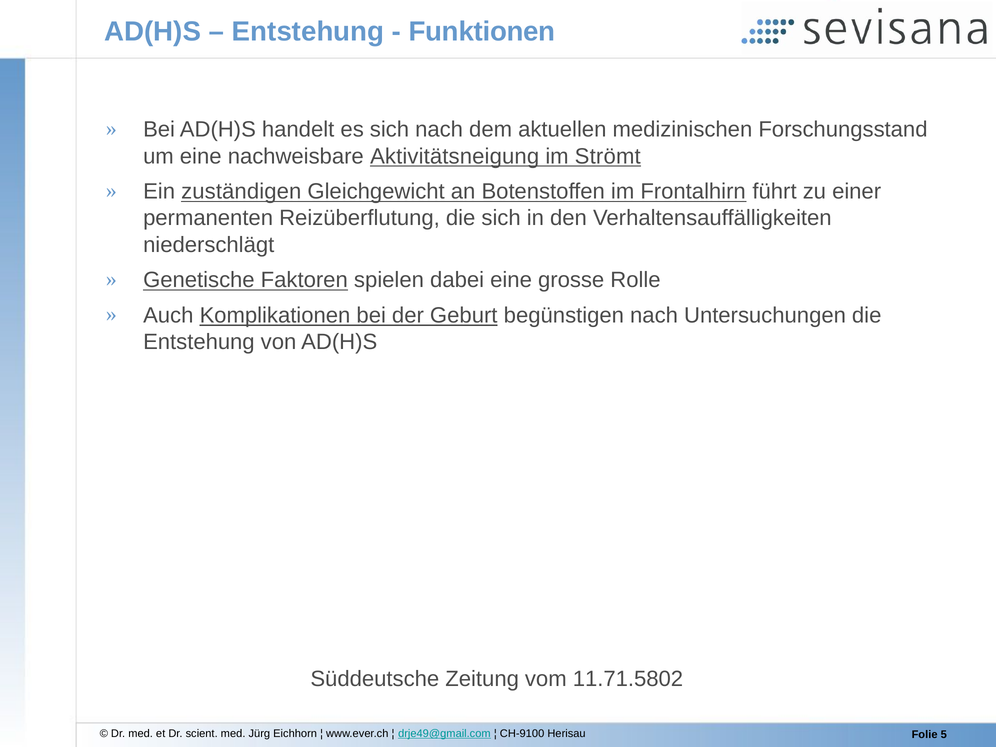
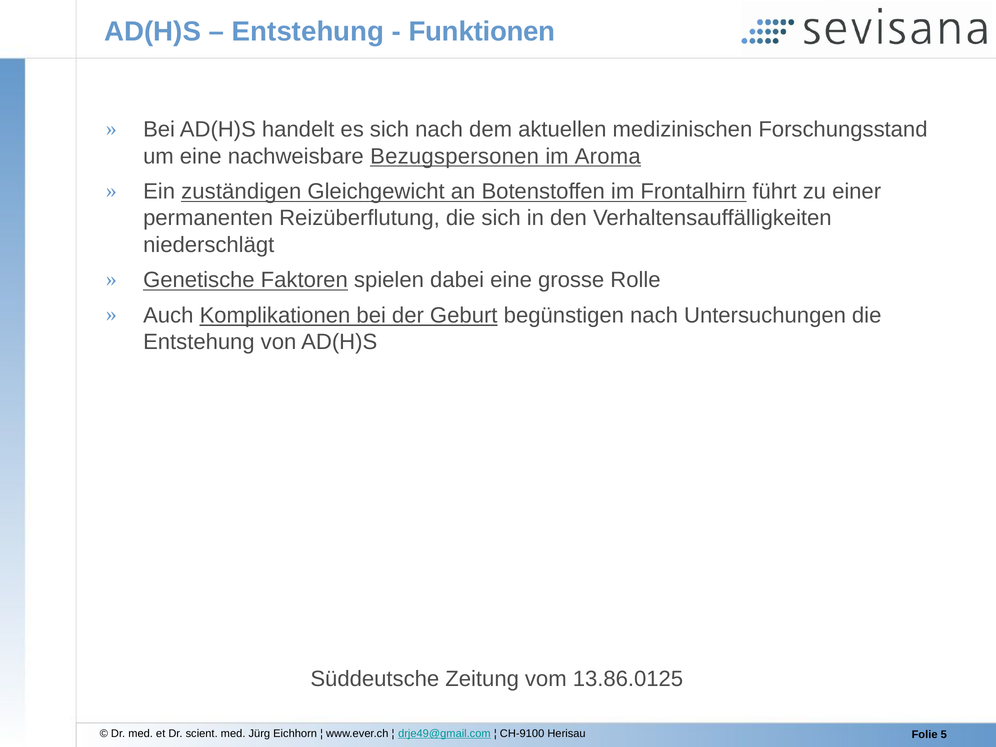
Aktivitätsneigung: Aktivitätsneigung -> Bezugspersonen
Strömt: Strömt -> Aroma
11.71.5802: 11.71.5802 -> 13.86.0125
